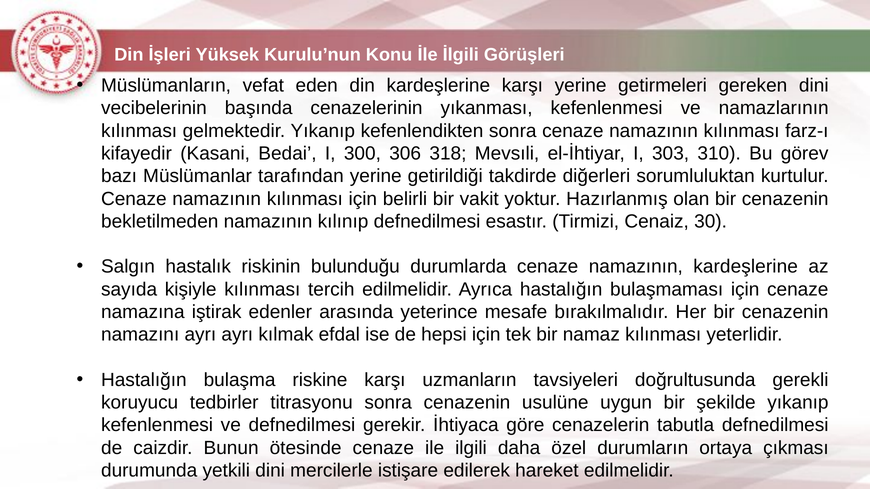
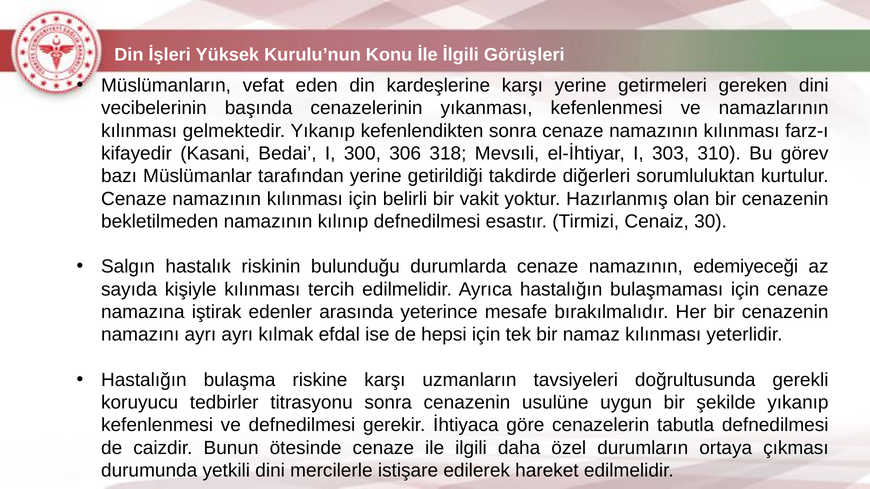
namazının kardeşlerine: kardeşlerine -> edemiyeceği
